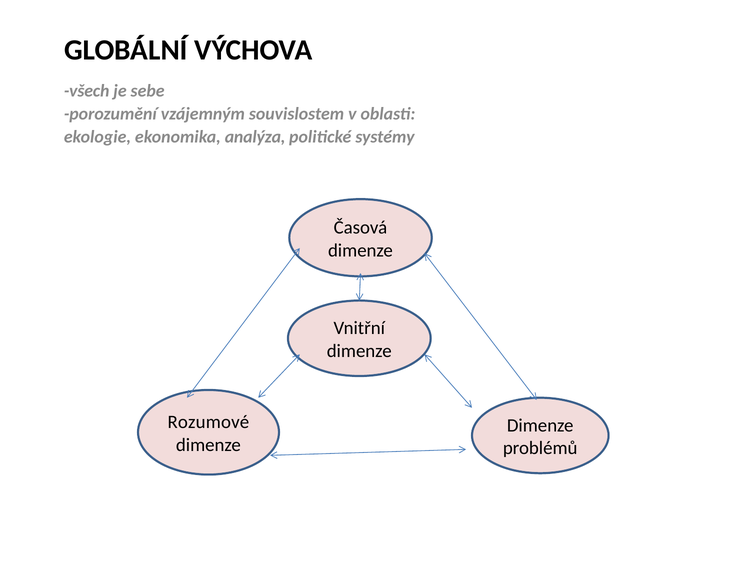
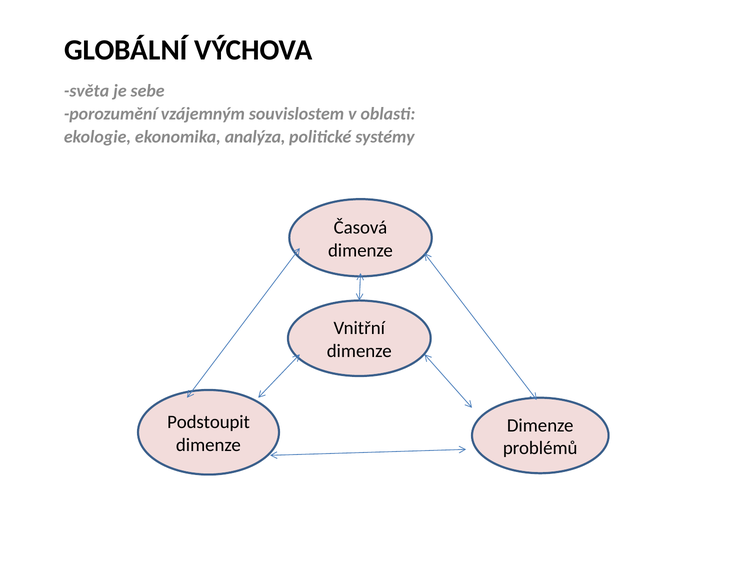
všech: všech -> světa
Rozumové: Rozumové -> Podstoupit
